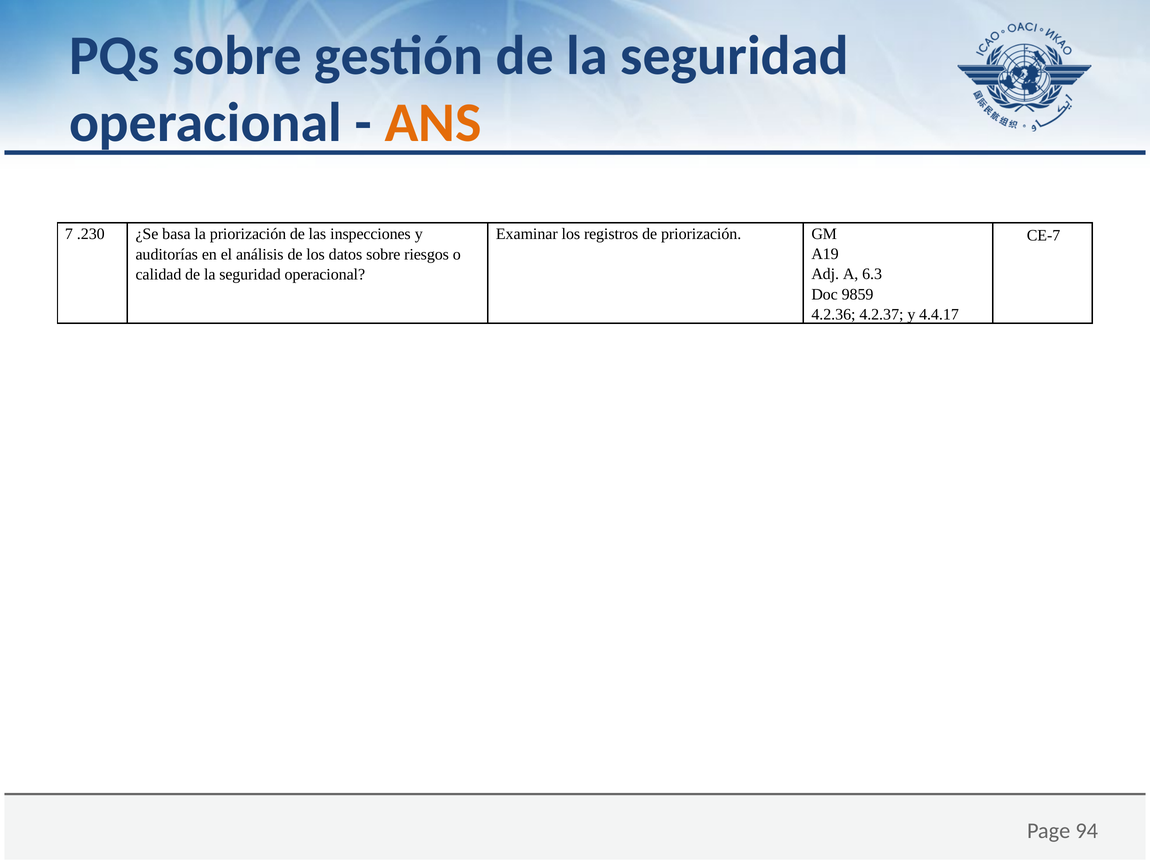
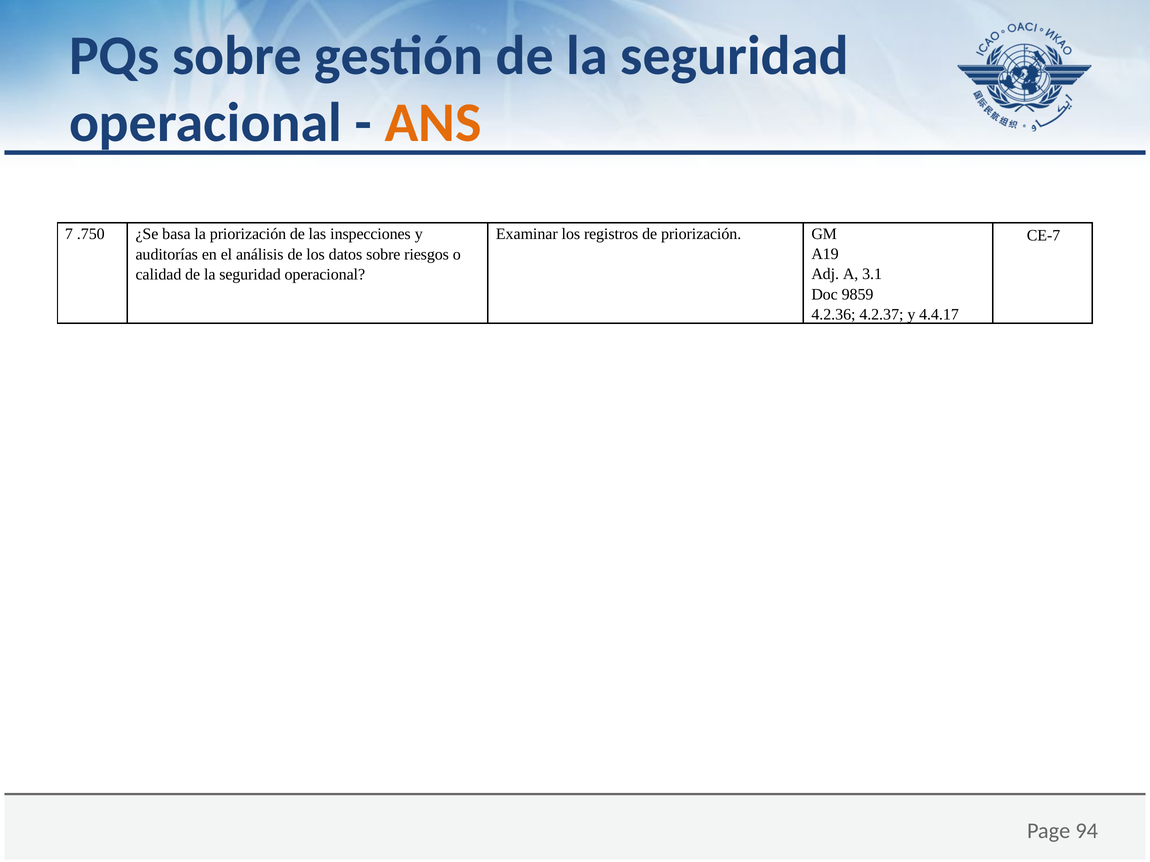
.230: .230 -> .750
6.3: 6.3 -> 3.1
